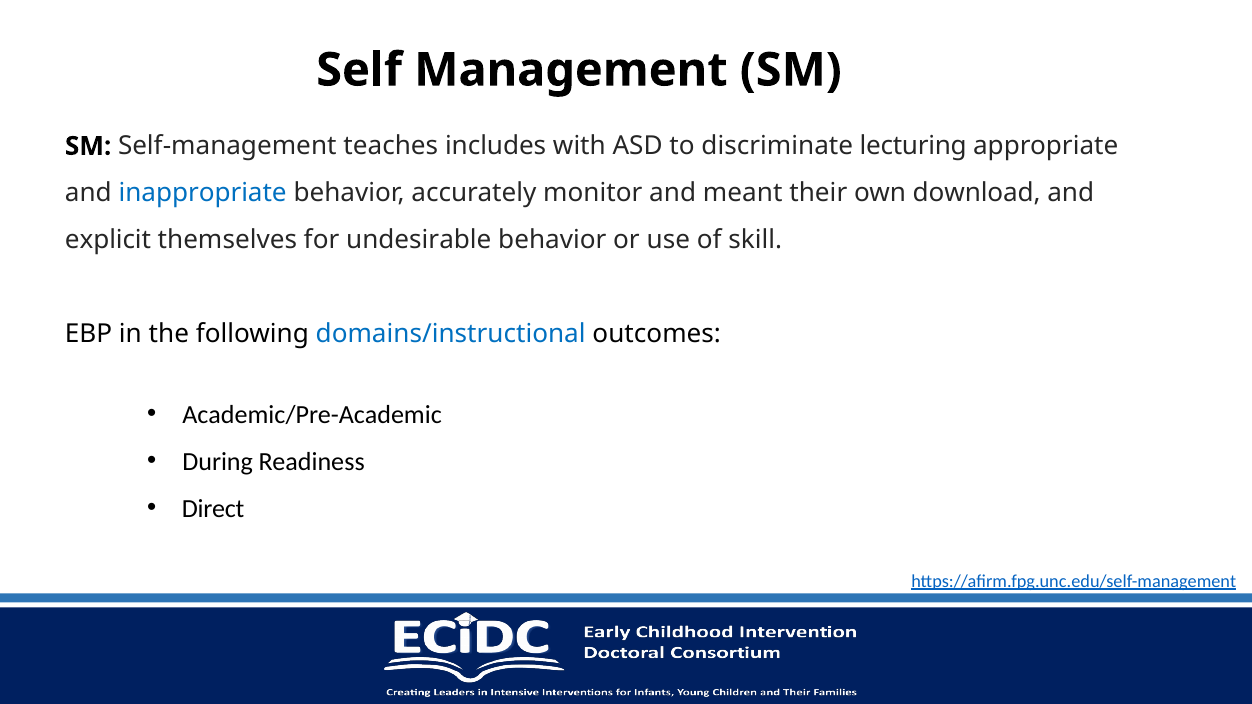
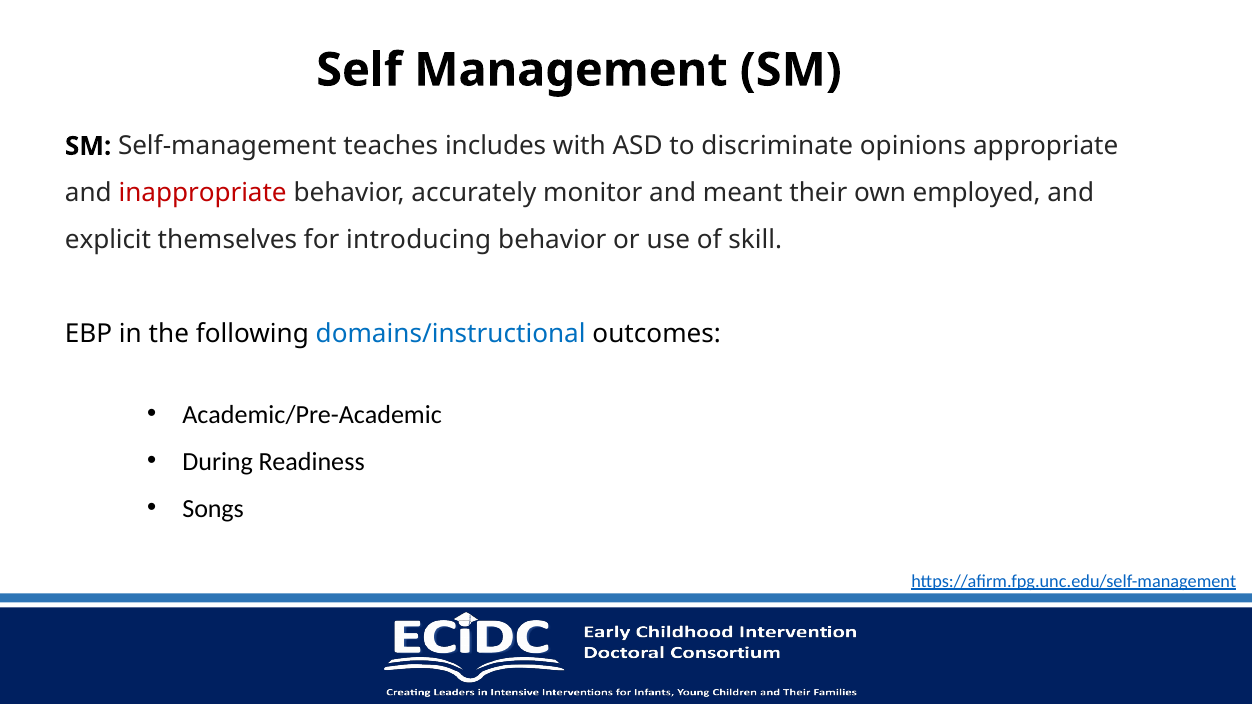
lecturing: lecturing -> opinions
inappropriate colour: blue -> red
download: download -> employed
undesirable: undesirable -> introducing
Direct: Direct -> Songs
